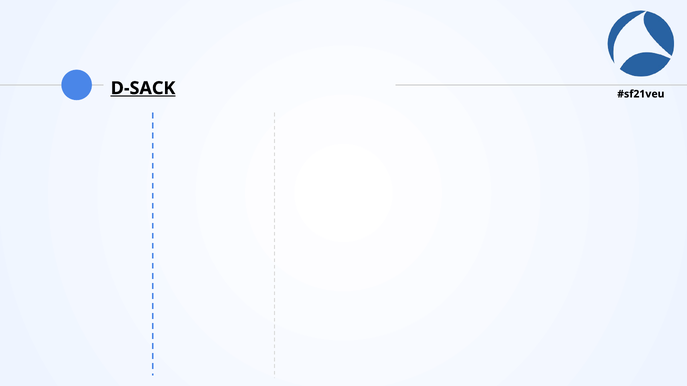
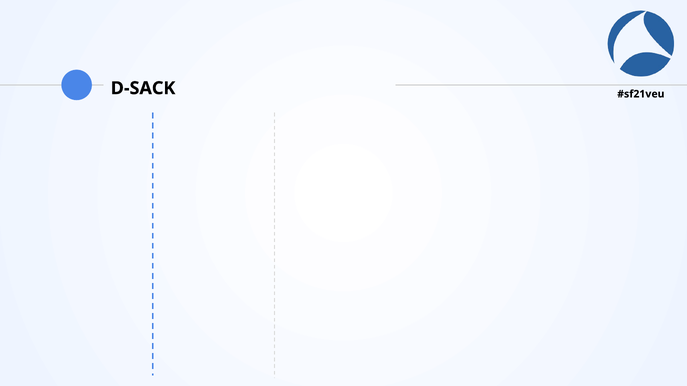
D-SACK underline: present -> none
